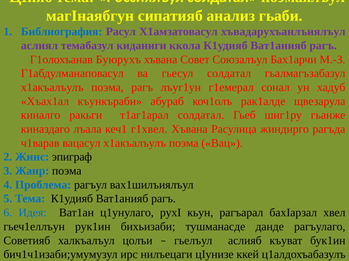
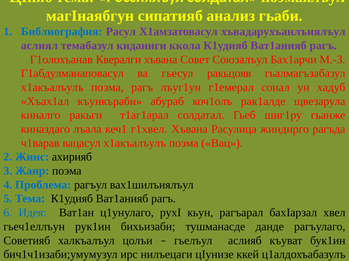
Буюрухъ: Буюрухъ -> Квералги
гьесул солдатал: солдатал -> ракьцояв
эпиграф: эпиграф -> ахирияб
